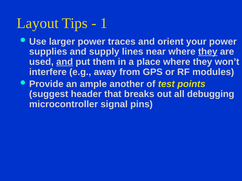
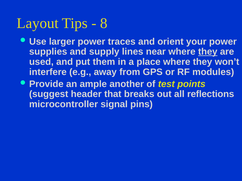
1: 1 -> 8
and at (65, 62) underline: present -> none
debugging: debugging -> reflections
